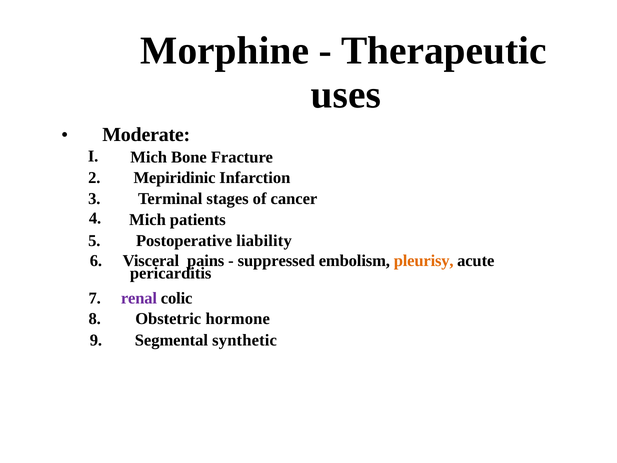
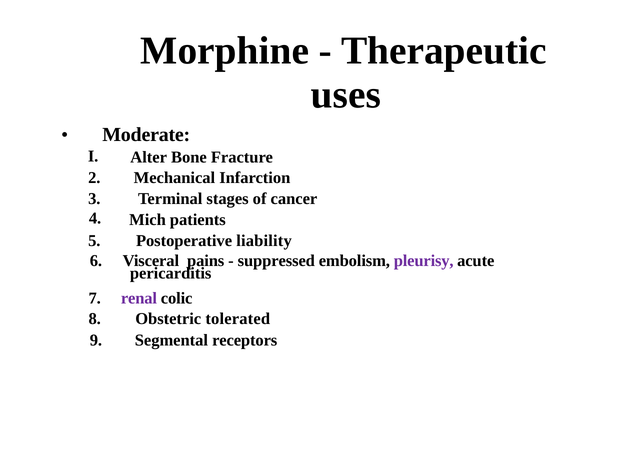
I Mich: Mich -> Alter
Mepiridinic: Mepiridinic -> Mechanical
pleurisy colour: orange -> purple
hormone: hormone -> tolerated
synthetic: synthetic -> receptors
